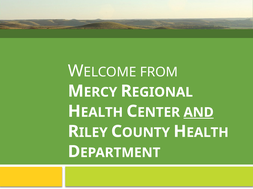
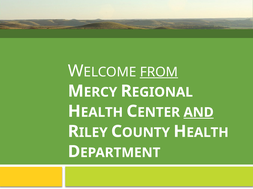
FROM underline: none -> present
